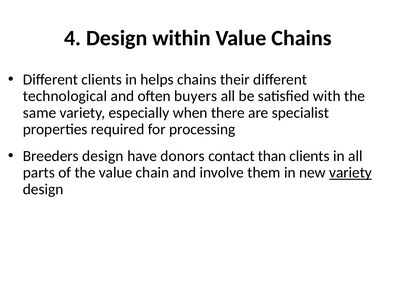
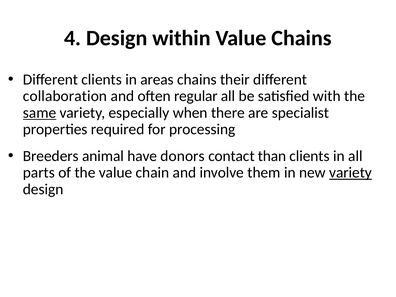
helps: helps -> areas
technological: technological -> collaboration
buyers: buyers -> regular
same underline: none -> present
Breeders design: design -> animal
